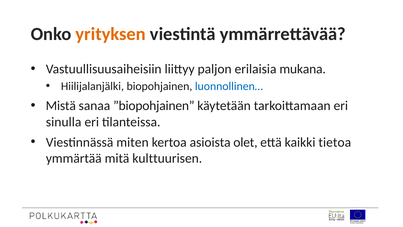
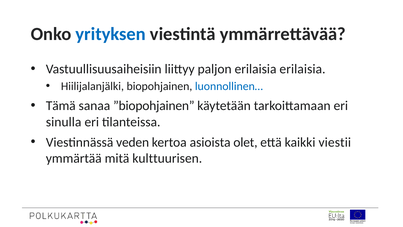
yrityksen colour: orange -> blue
erilaisia mukana: mukana -> erilaisia
Mistä: Mistä -> Tämä
miten: miten -> veden
tietoa: tietoa -> viestii
